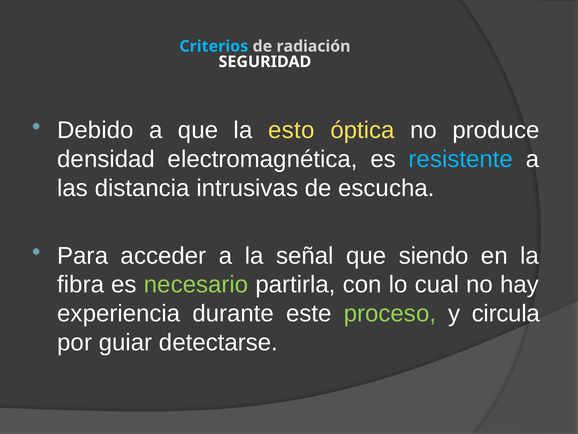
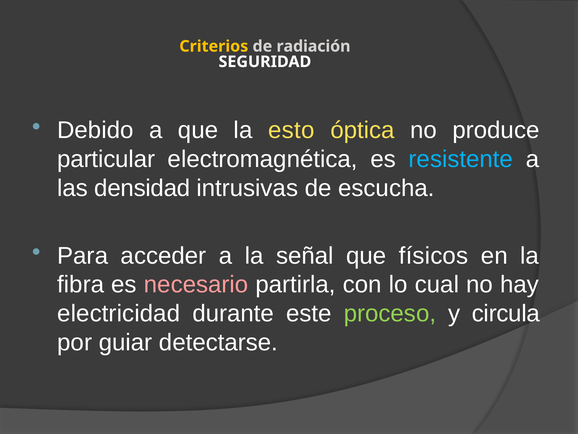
Criterios colour: light blue -> yellow
densidad: densidad -> particular
distancia: distancia -> densidad
siendo: siendo -> físicos
necesario colour: light green -> pink
experiencia: experiencia -> electricidad
